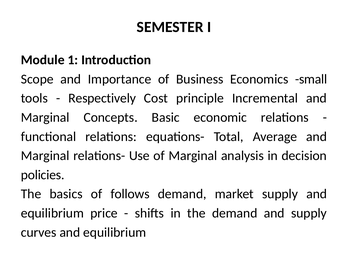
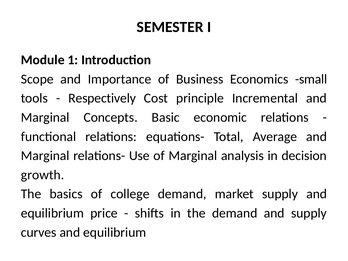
policies: policies -> growth
follows: follows -> college
